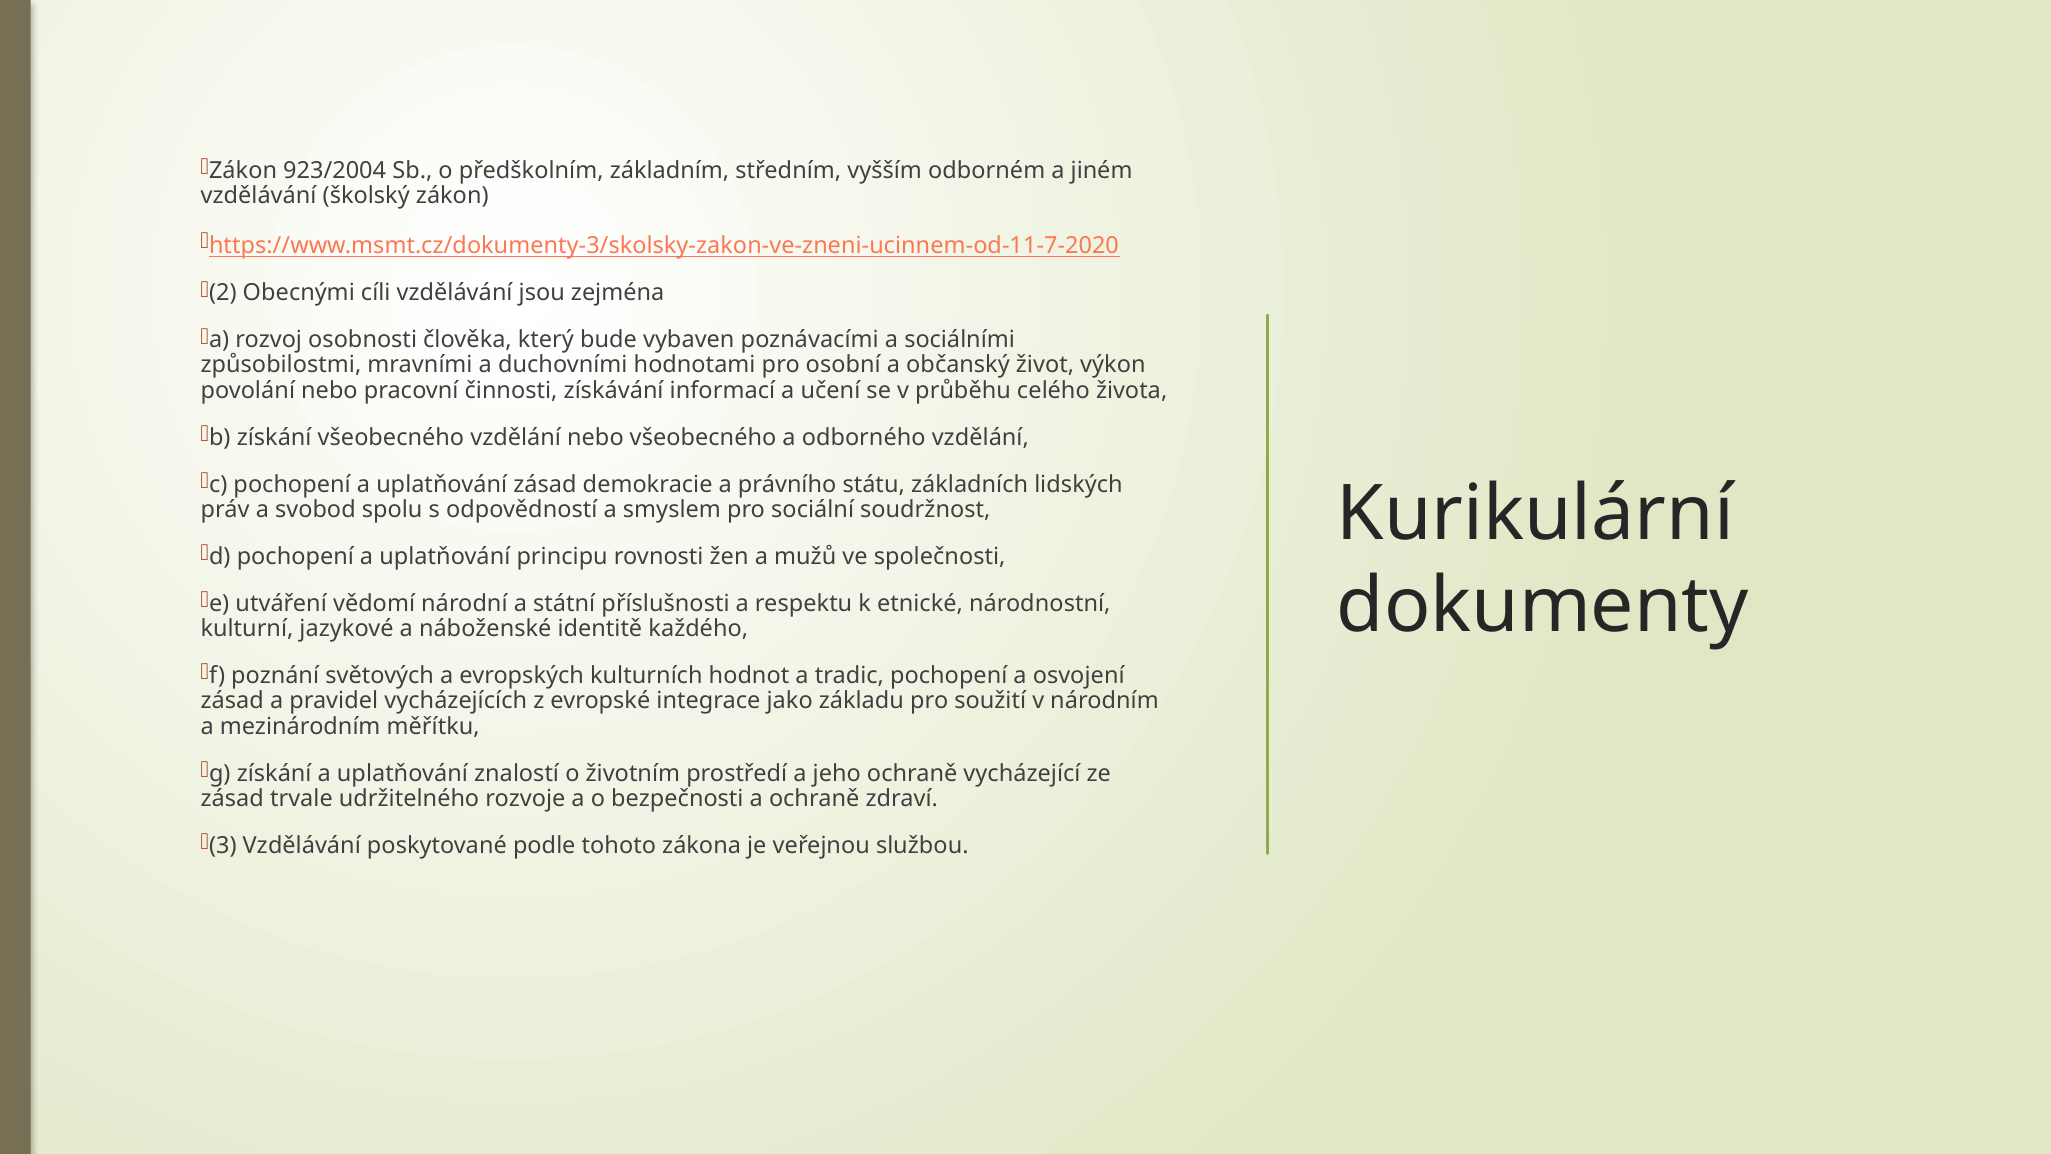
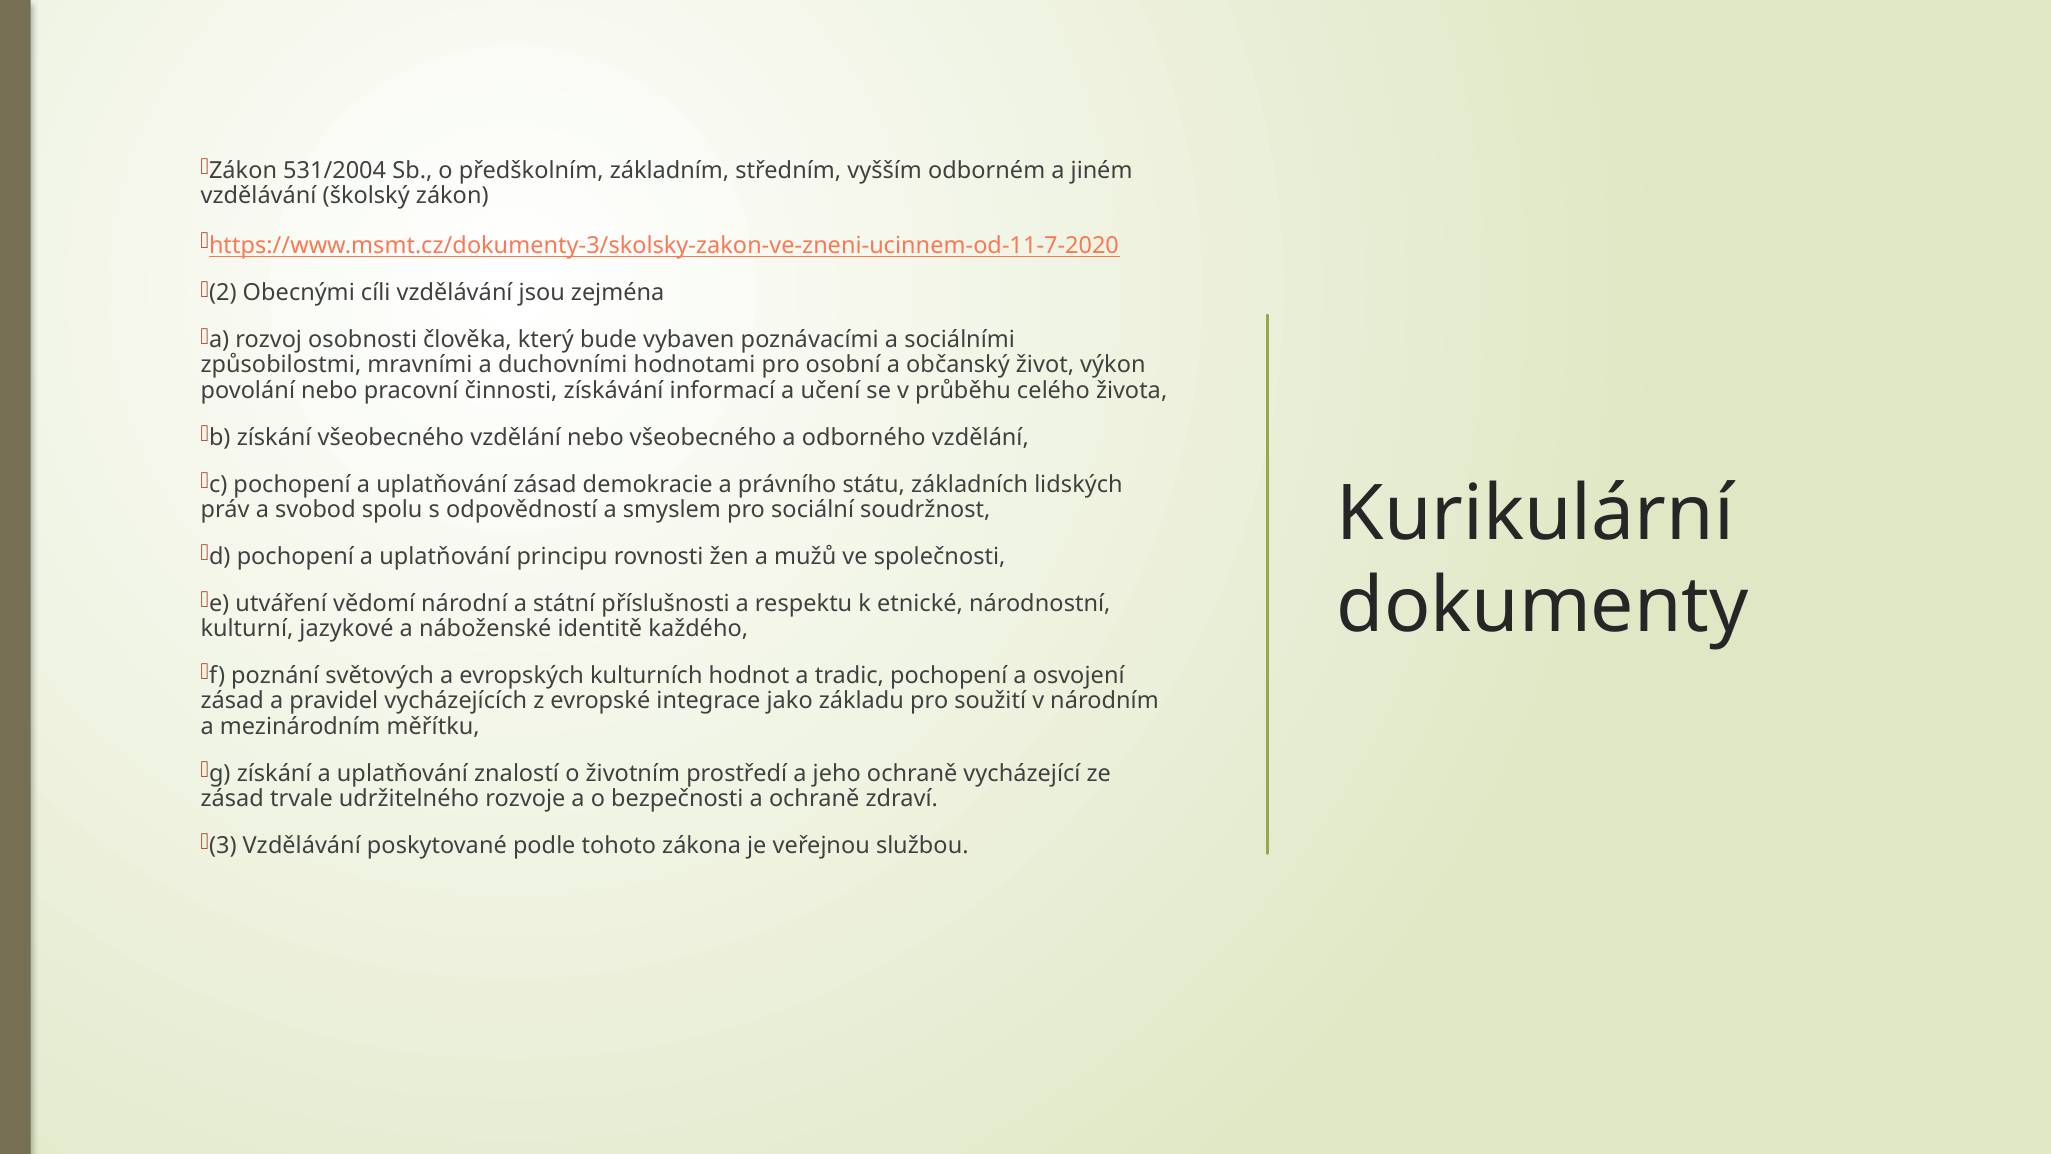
923/2004: 923/2004 -> 531/2004
